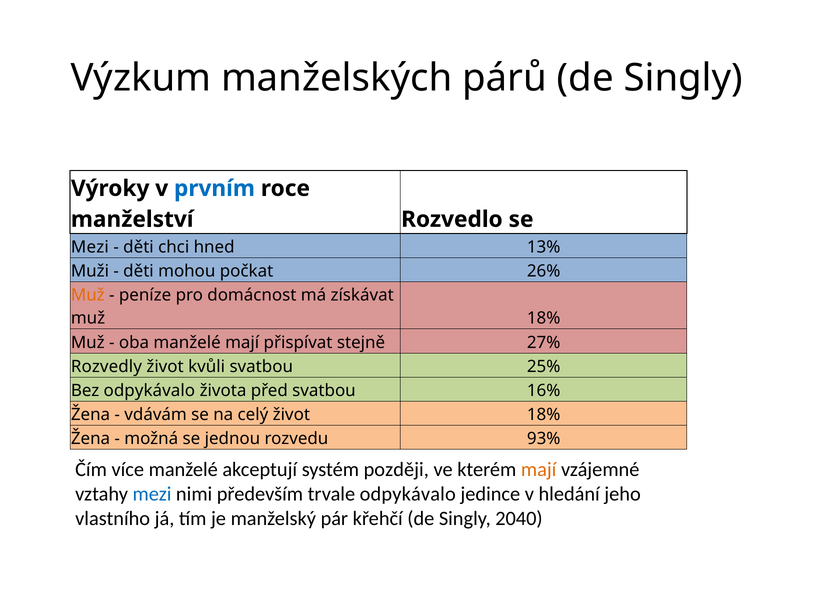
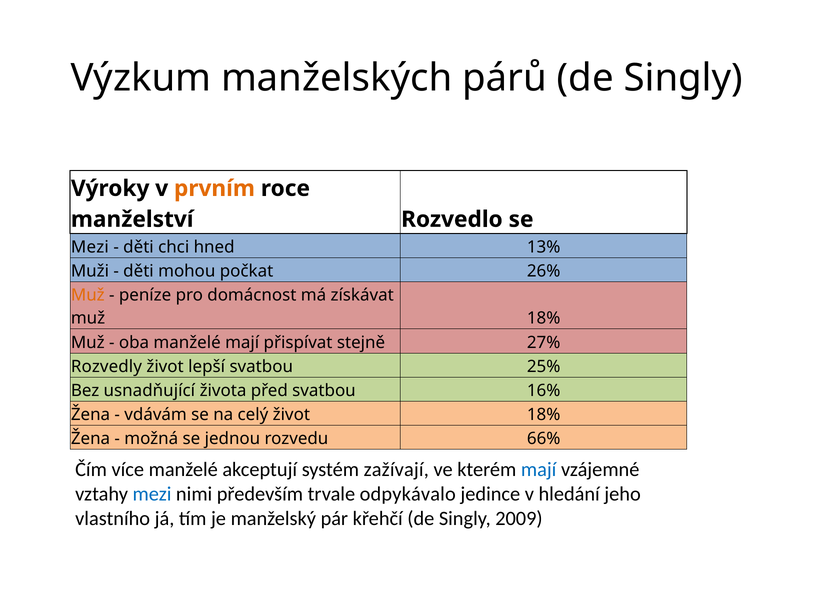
prvním colour: blue -> orange
kvůli: kvůli -> lepší
Bez odpykávalo: odpykávalo -> usnadňující
93%: 93% -> 66%
později: později -> zažívají
mají at (539, 469) colour: orange -> blue
2040: 2040 -> 2009
